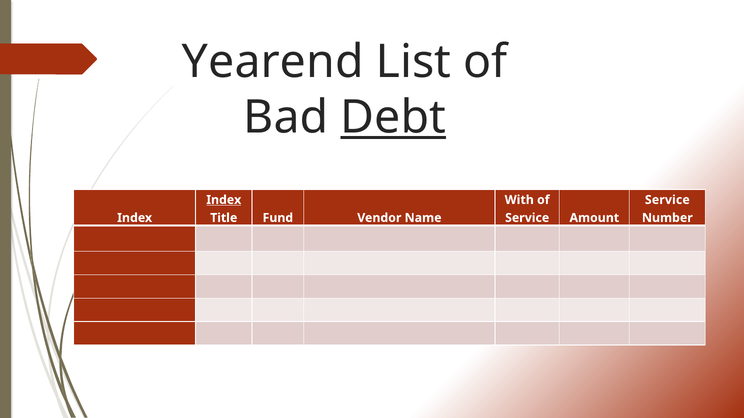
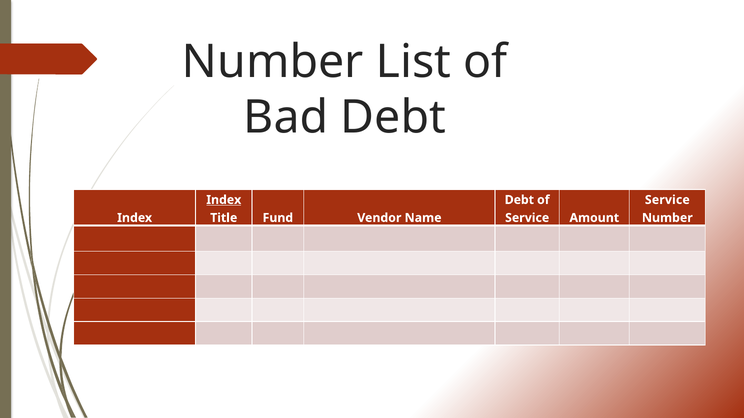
Yearend at (273, 62): Yearend -> Number
Debt at (393, 118) underline: present -> none
With at (519, 200): With -> Debt
